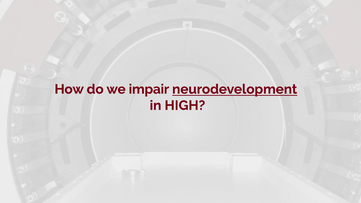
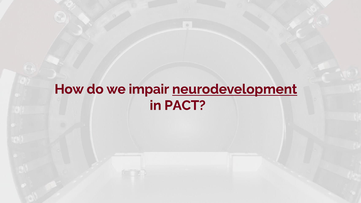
HIGH: HIGH -> PACT
